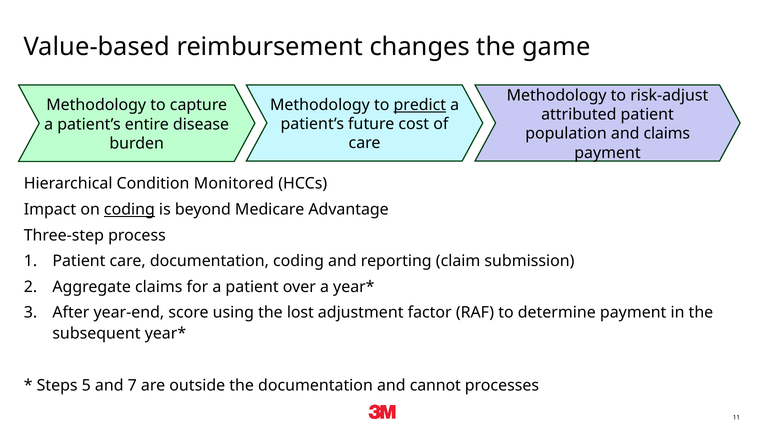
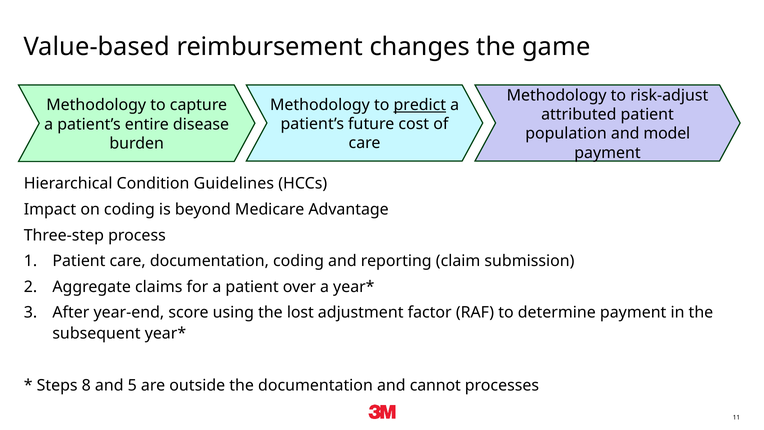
and claims: claims -> model
Monitored: Monitored -> Guidelines
coding at (129, 209) underline: present -> none
5: 5 -> 8
7: 7 -> 5
